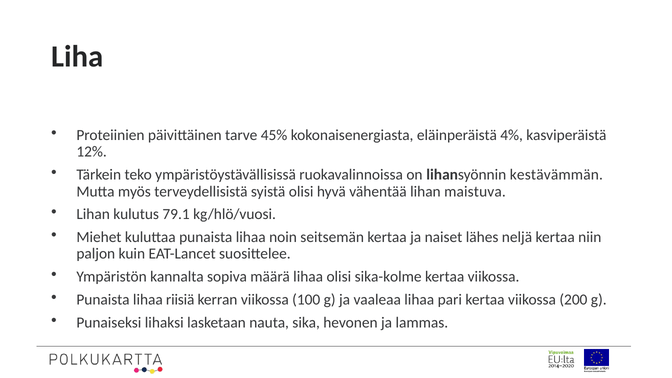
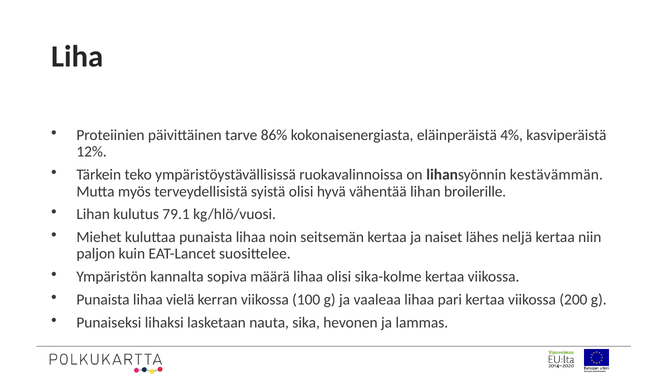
45%: 45% -> 86%
maistuva: maistuva -> broilerille
riisiä: riisiä -> vielä
